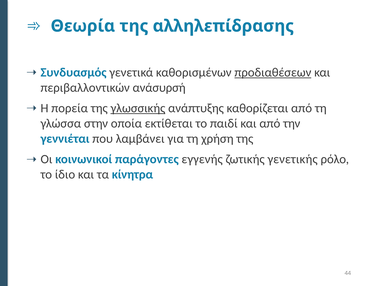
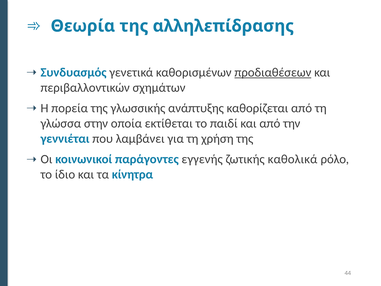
ανάσυρσή: ανάσυρσή -> σχημάτων
γλωσσικής underline: present -> none
γενετικής: γενετικής -> καθολικά
